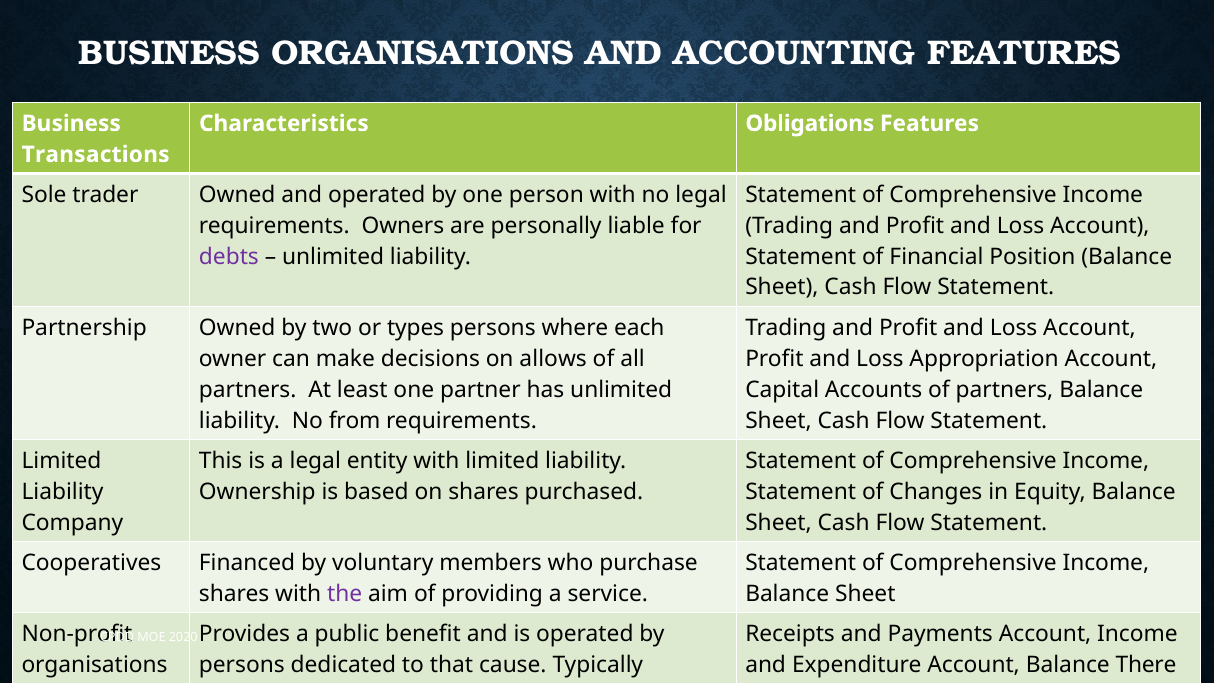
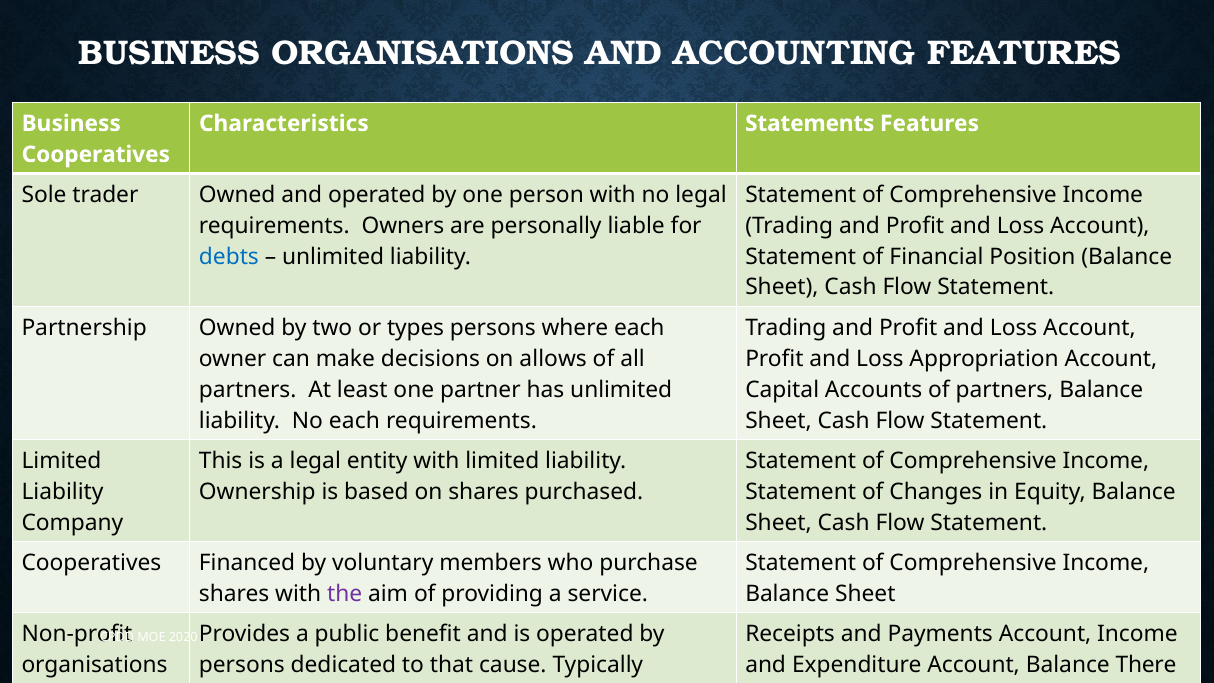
Obligations: Obligations -> Statements
Transactions at (96, 154): Transactions -> Cooperatives
debts colour: purple -> blue
No from: from -> each
